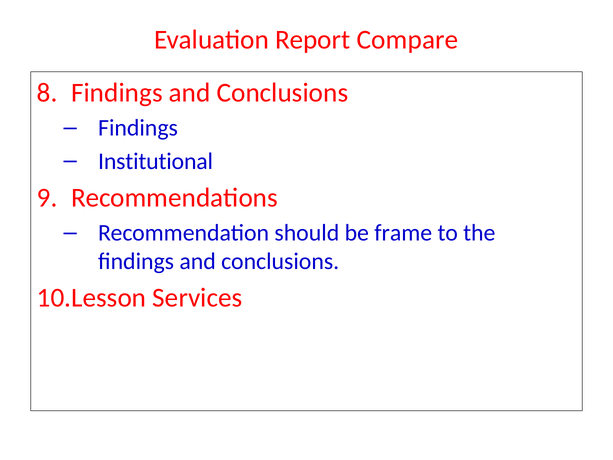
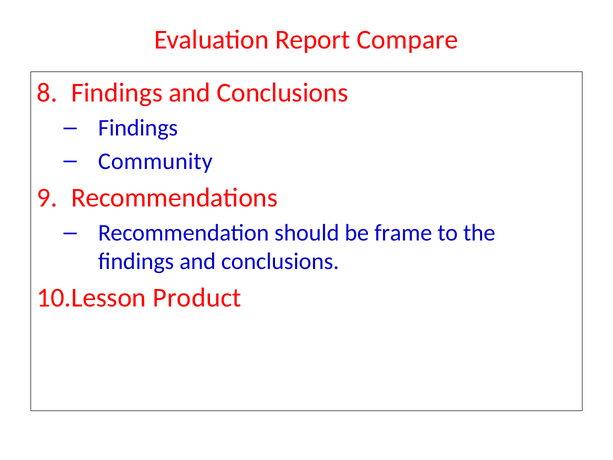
Institutional: Institutional -> Community
Services: Services -> Product
